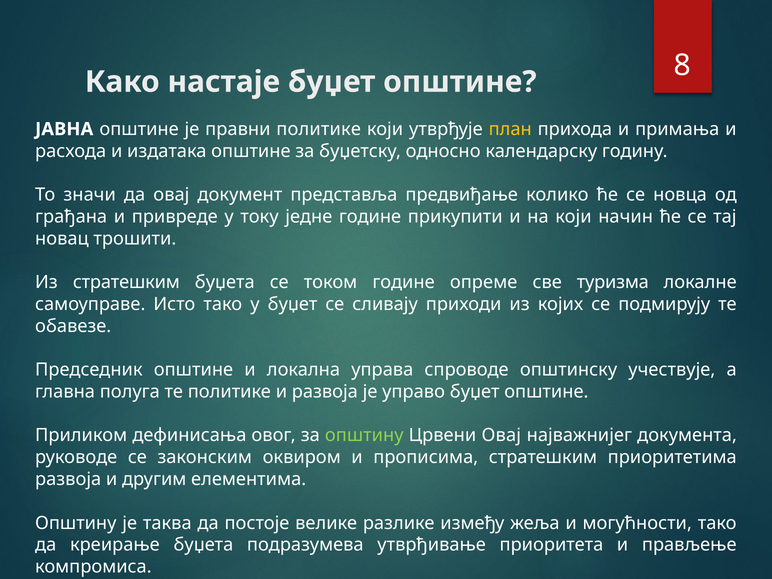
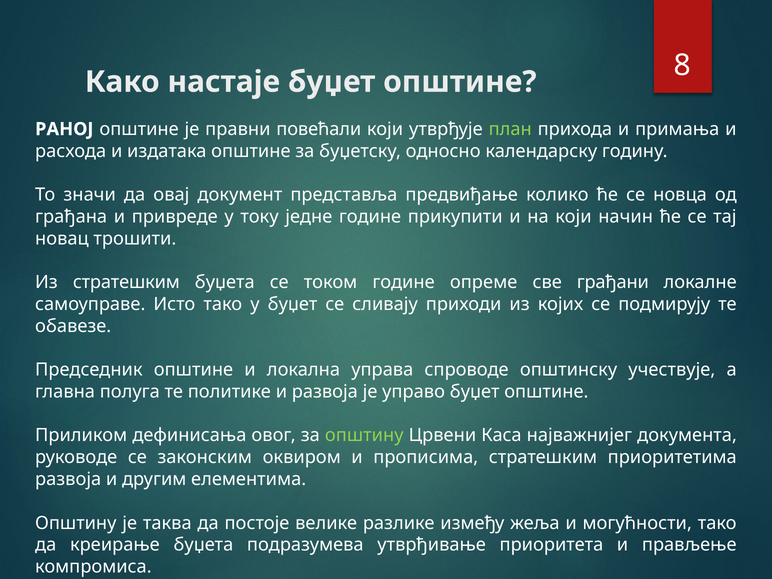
ЈАВНА: ЈАВНА -> РАНОЈ
правни политике: политике -> повећали
план colour: yellow -> light green
туризма: туризма -> грађани
Црвени Овај: Овај -> Каса
